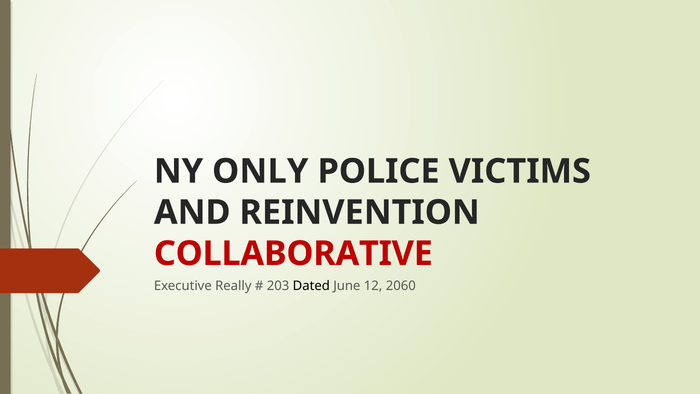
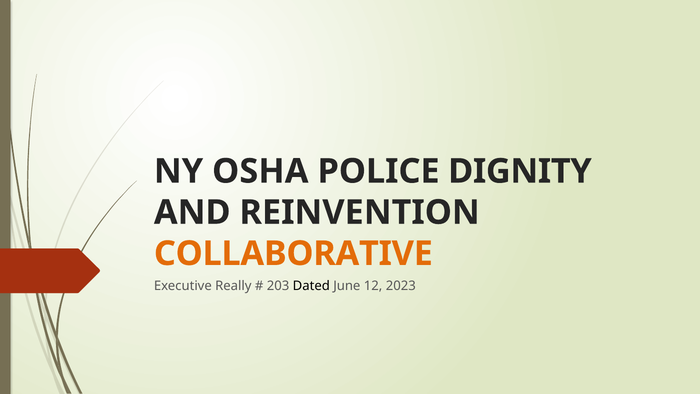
ONLY: ONLY -> OSHA
VICTIMS: VICTIMS -> DIGNITY
COLLABORATIVE colour: red -> orange
2060: 2060 -> 2023
